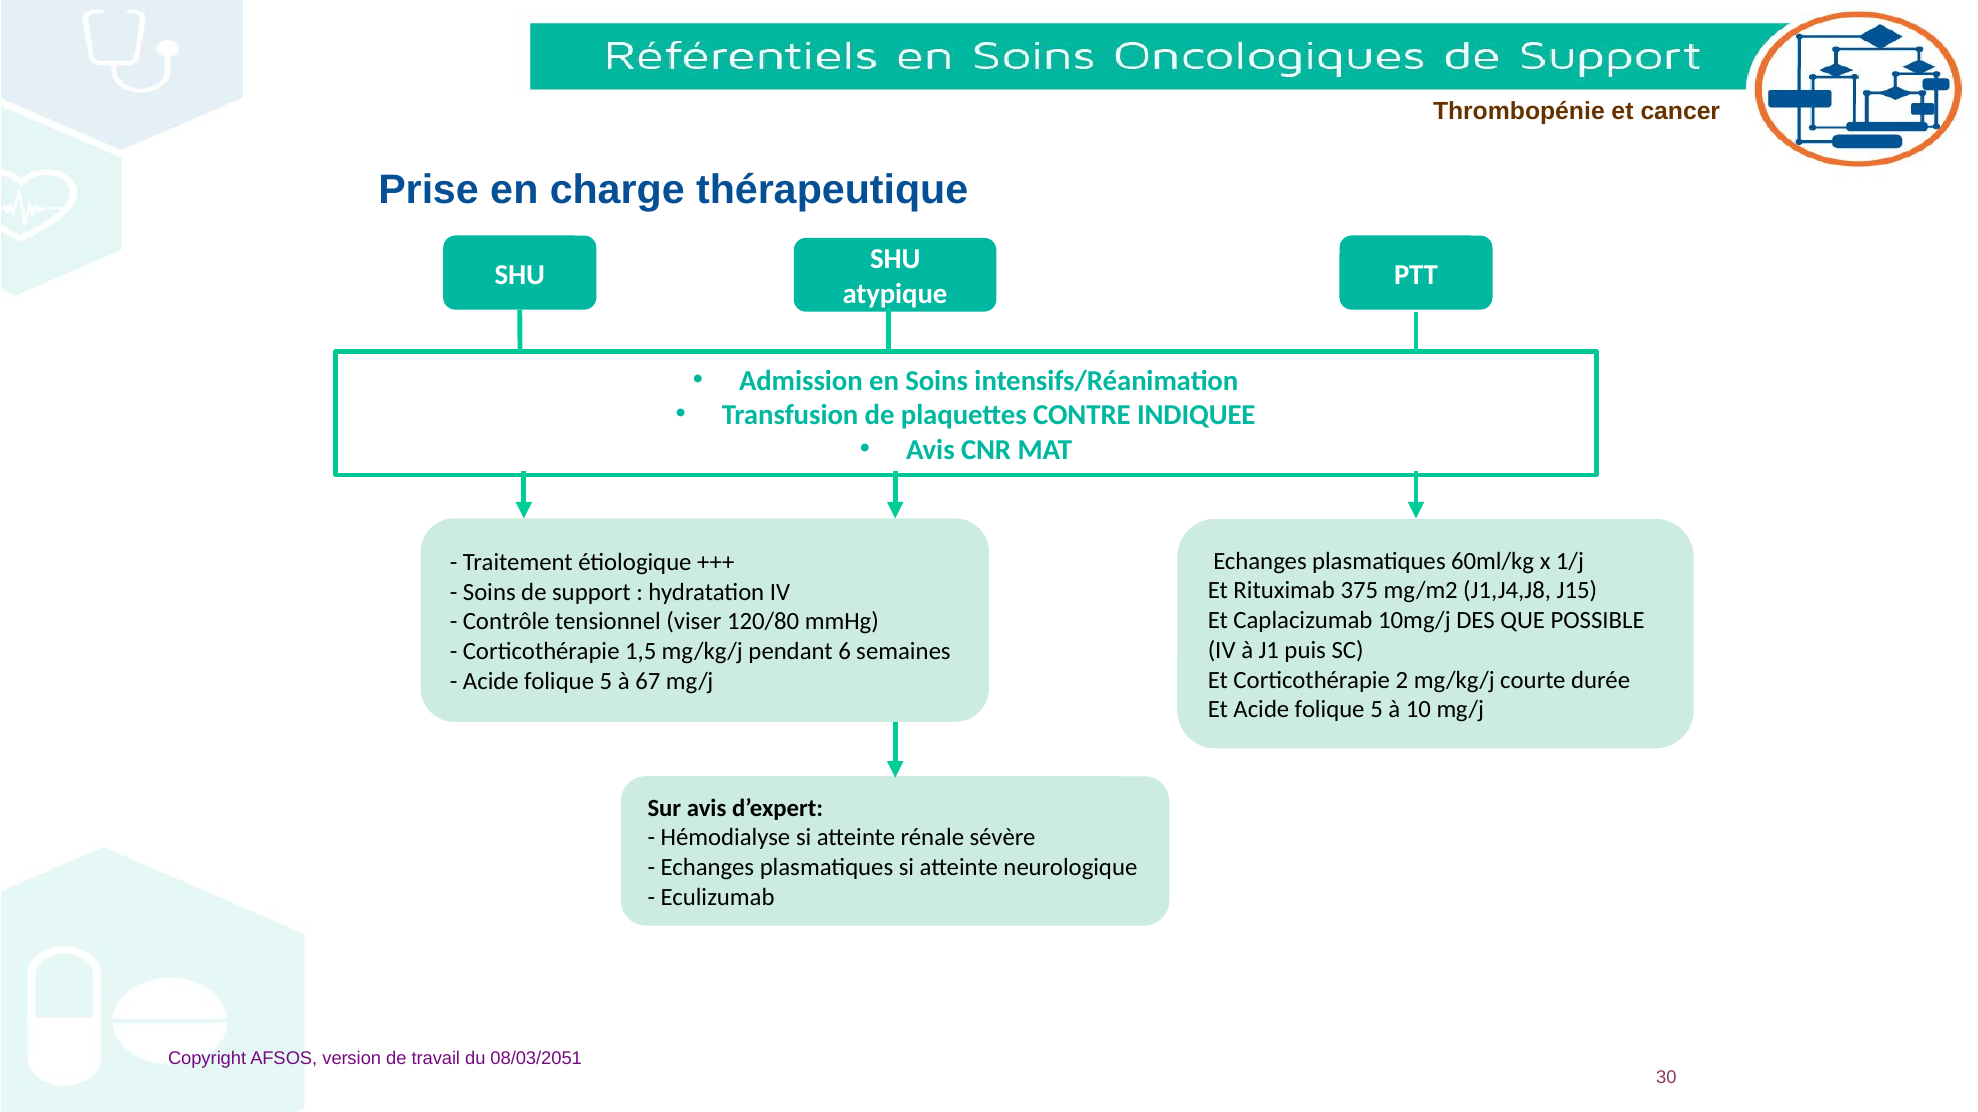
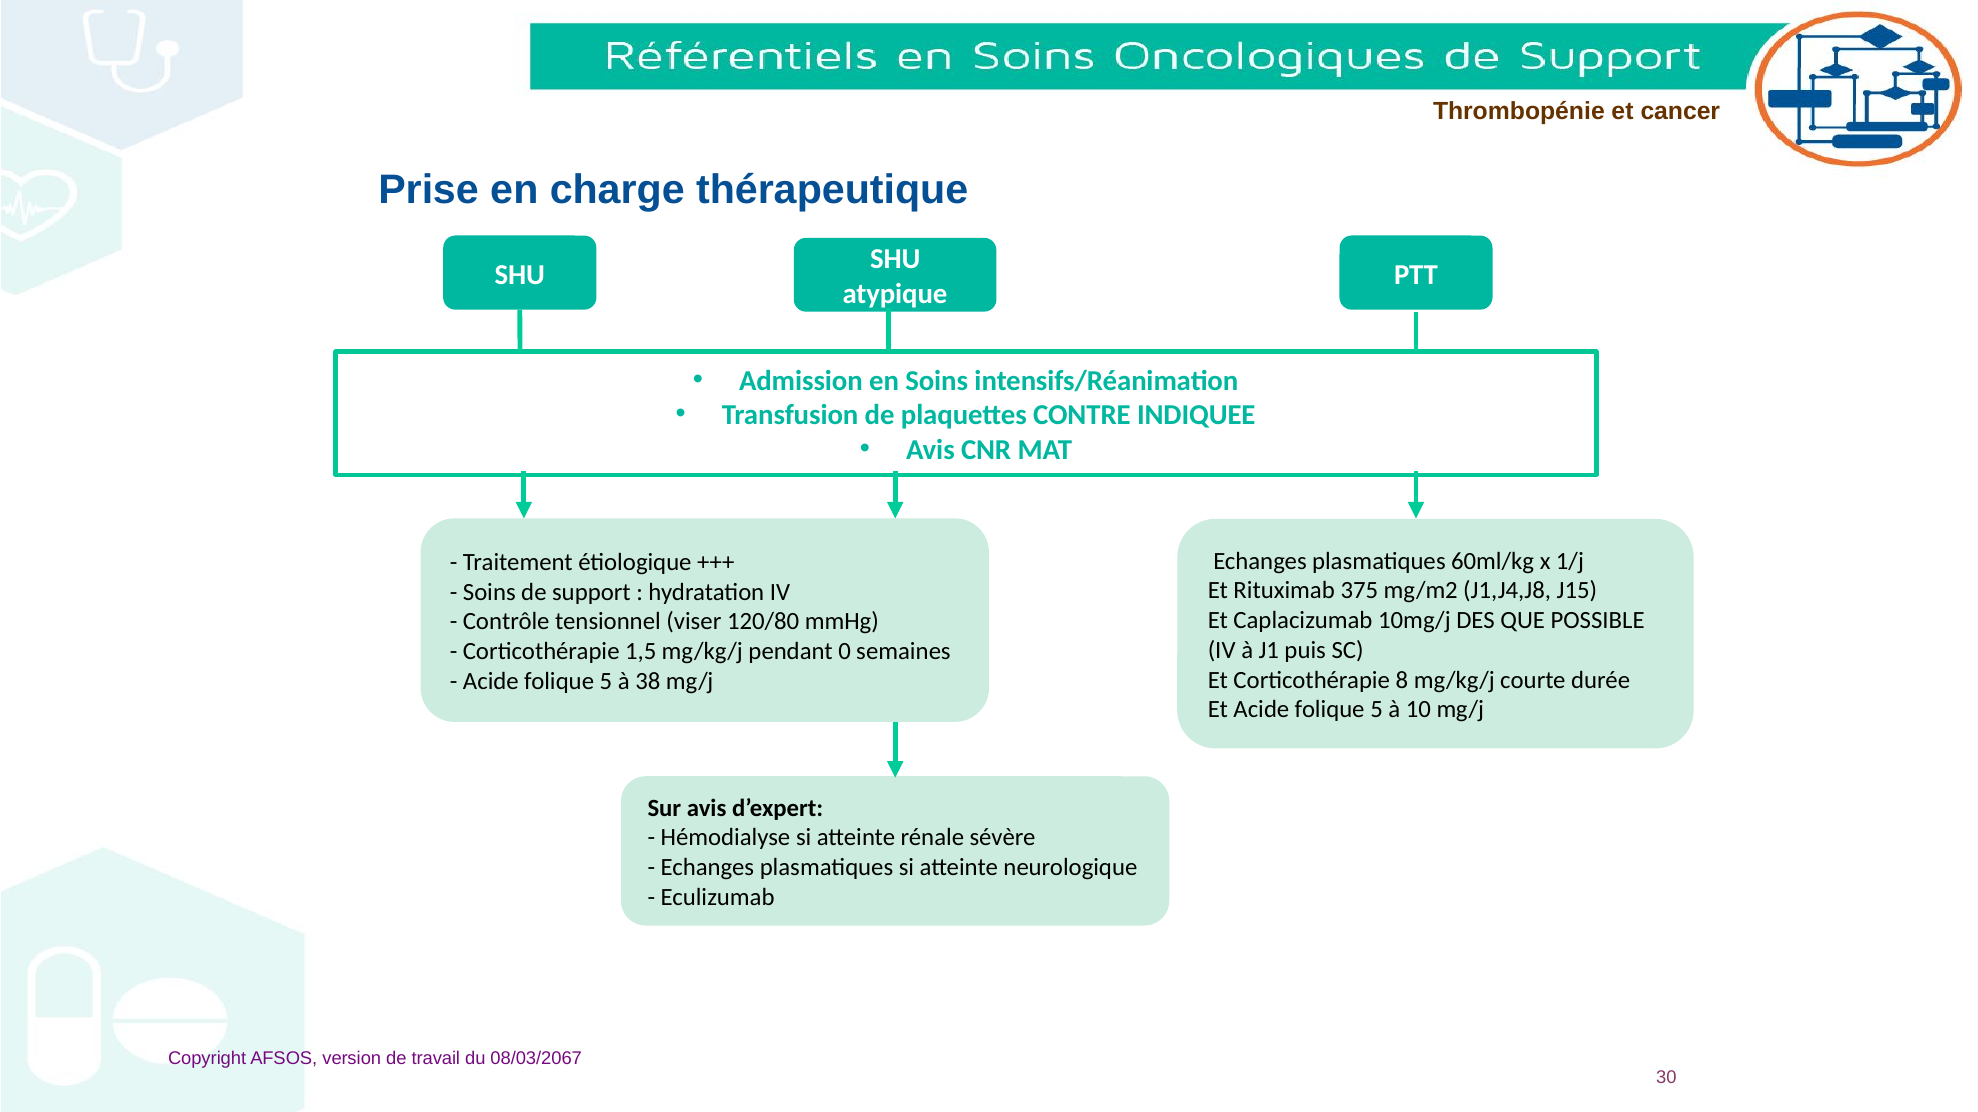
6: 6 -> 0
2: 2 -> 8
67: 67 -> 38
08/03/2051: 08/03/2051 -> 08/03/2067
